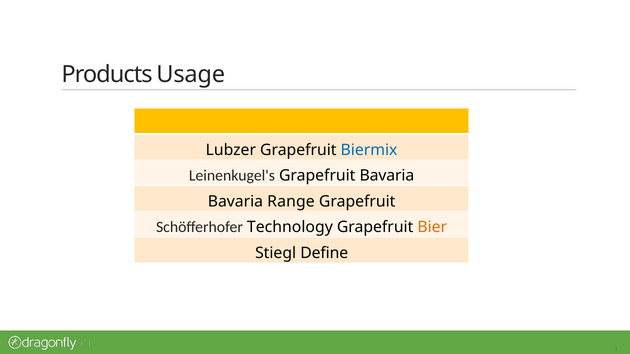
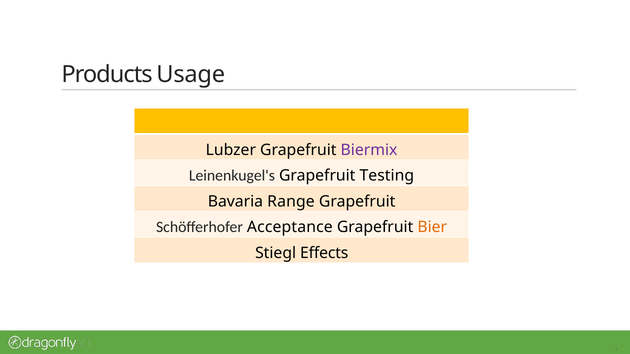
Biermix colour: blue -> purple
Grapefruit Bavaria: Bavaria -> Testing
Technology: Technology -> Acceptance
Define: Define -> Effects
